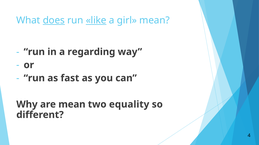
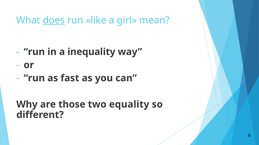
like underline: present -> none
regarding: regarding -> inequality
are mean: mean -> those
